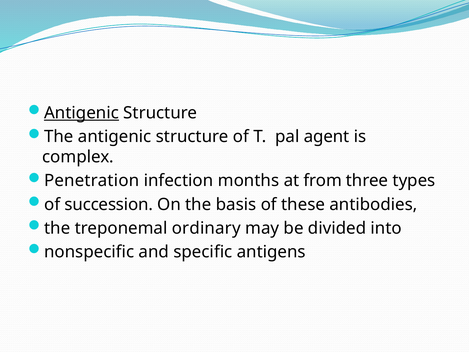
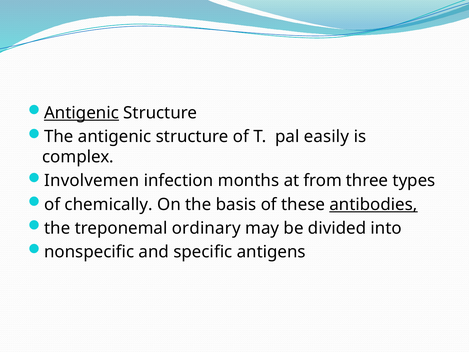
agent: agent -> easily
Penetration: Penetration -> Involvemen
succession: succession -> chemically
antibodies underline: none -> present
